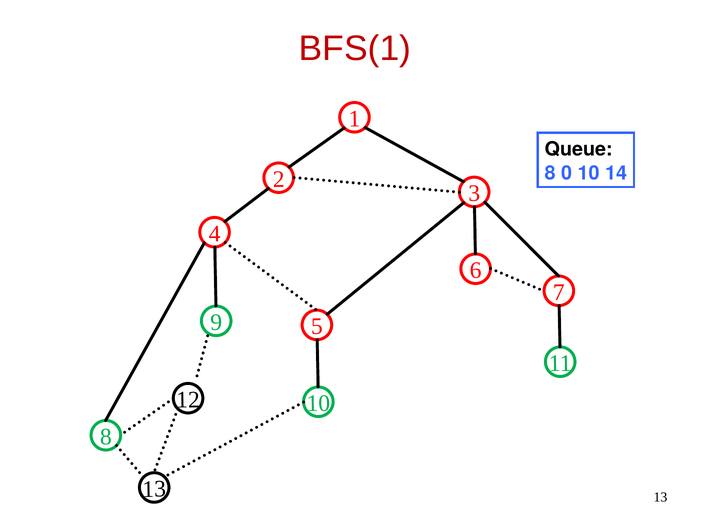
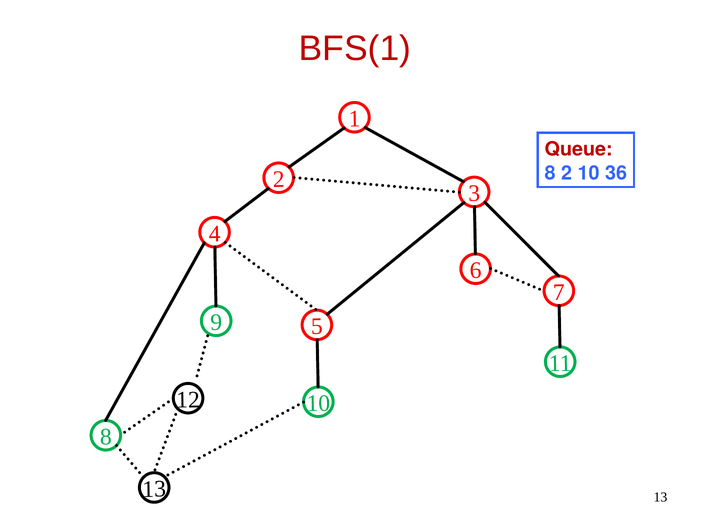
Queue colour: black -> red
8 0: 0 -> 2
14: 14 -> 36
